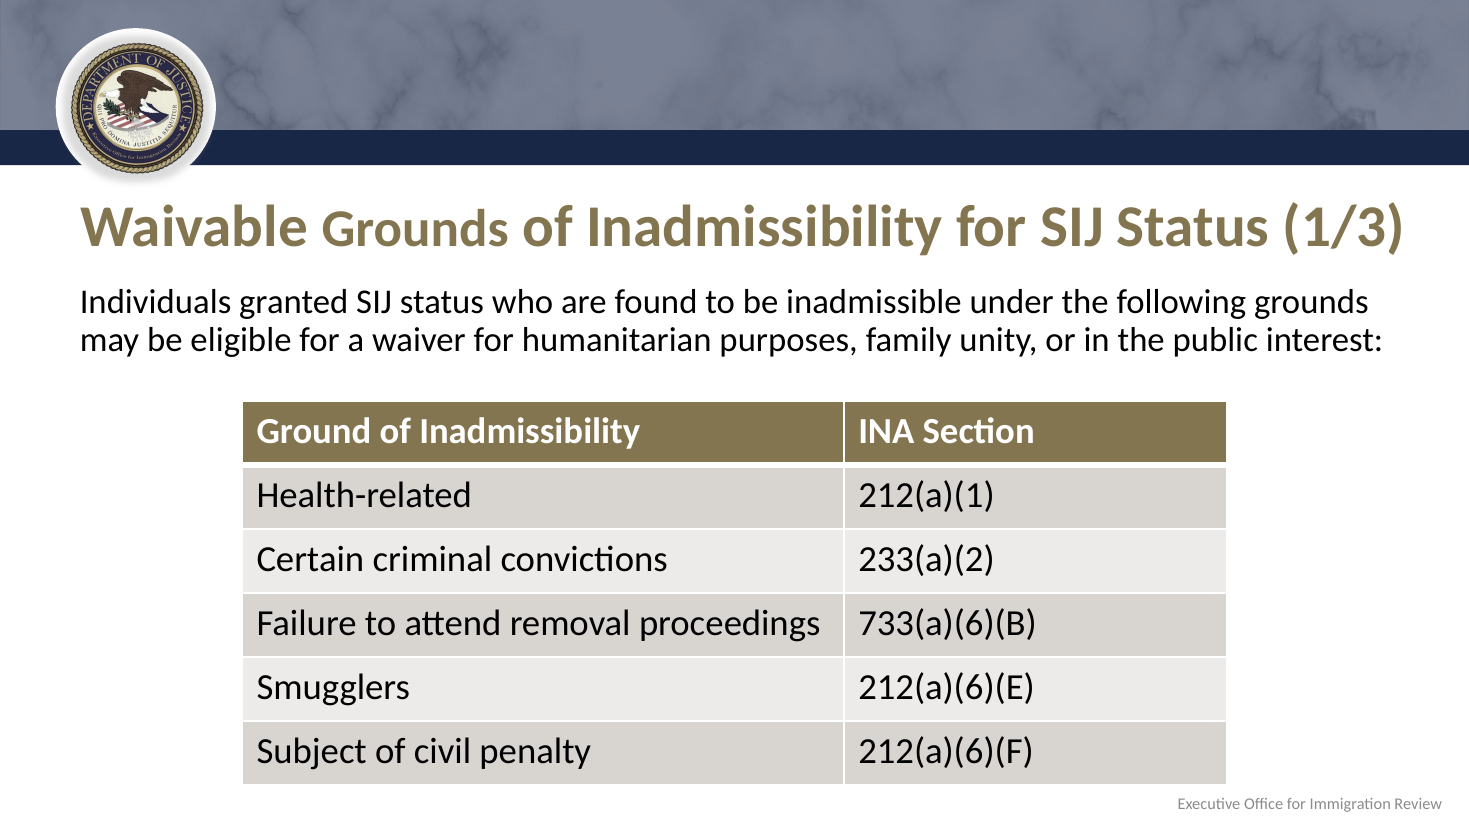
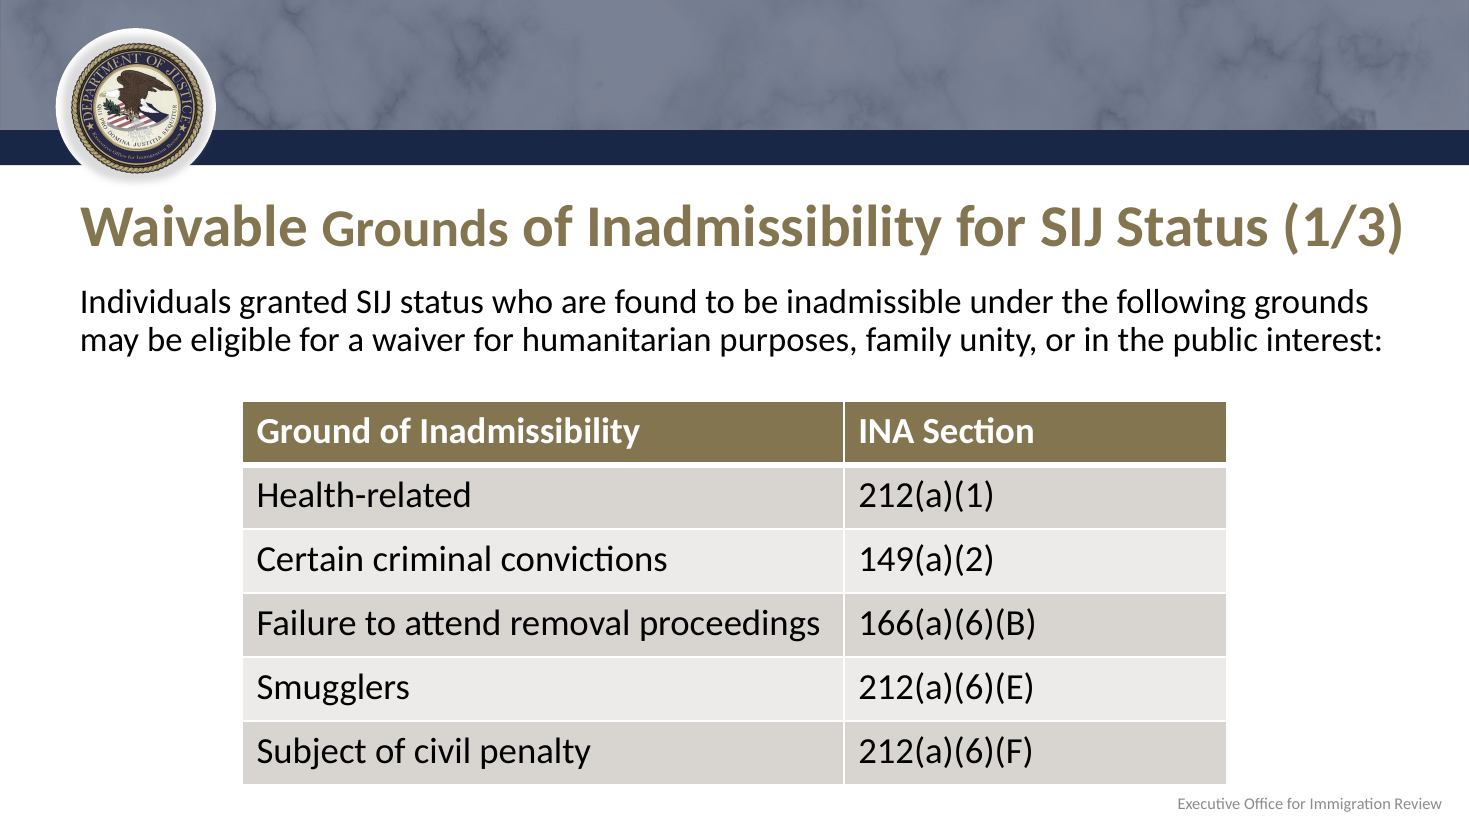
233(a)(2: 233(a)(2 -> 149(a)(2
733(a)(6)(B: 733(a)(6)(B -> 166(a)(6)(B
